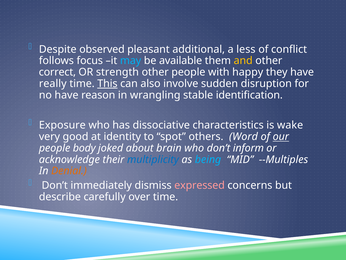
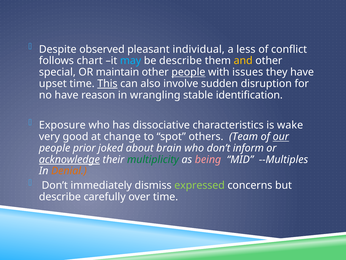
additional: additional -> individual
focus: focus -> chart
be available: available -> describe
correct: correct -> special
strength: strength -> maintain
people at (188, 72) underline: none -> present
happy: happy -> issues
really: really -> upset
identity: identity -> change
Word: Word -> Team
body: body -> prior
acknowledge underline: none -> present
multiplicity colour: blue -> green
being colour: light blue -> pink
expressed colour: pink -> light green
